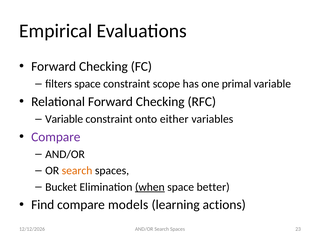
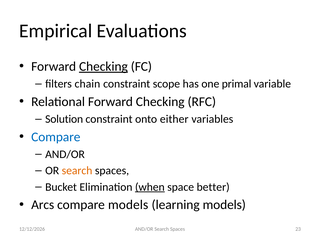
Checking at (103, 67) underline: none -> present
filters space: space -> chain
Variable at (64, 119): Variable -> Solution
Compare at (56, 137) colour: purple -> blue
Find: Find -> Arcs
learning actions: actions -> models
